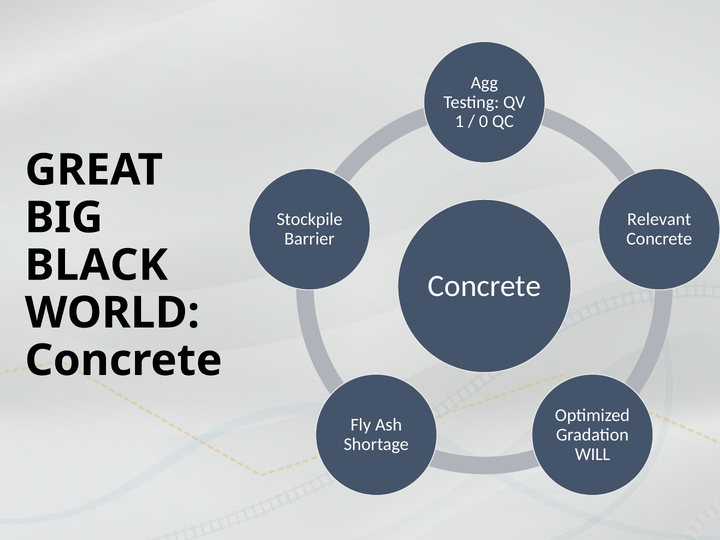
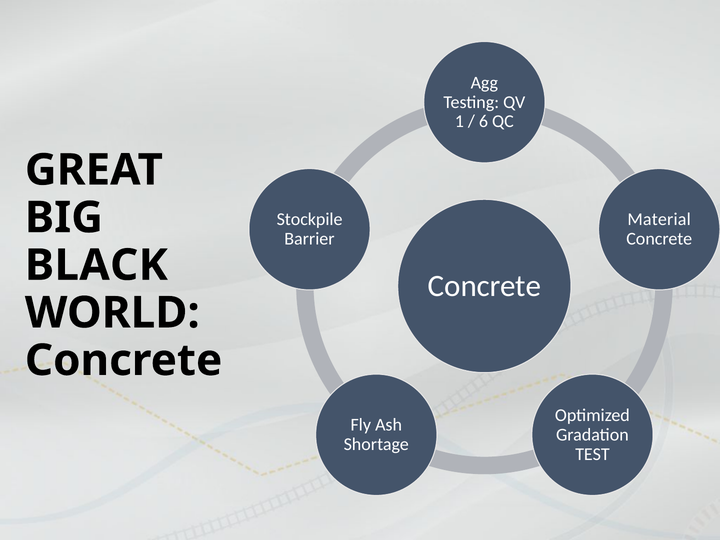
0: 0 -> 6
Relevant: Relevant -> Material
WILL: WILL -> TEST
